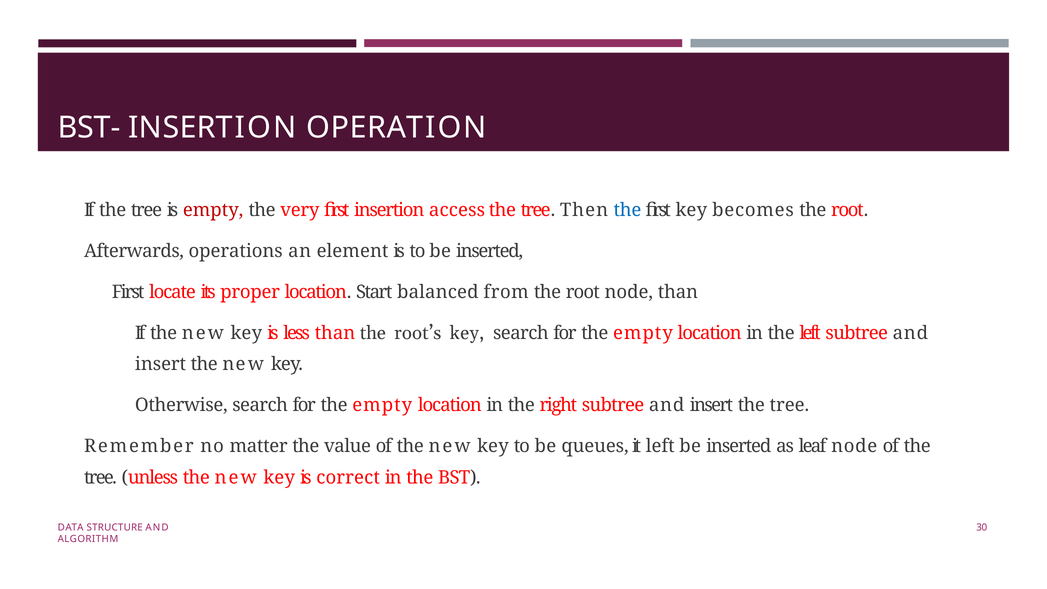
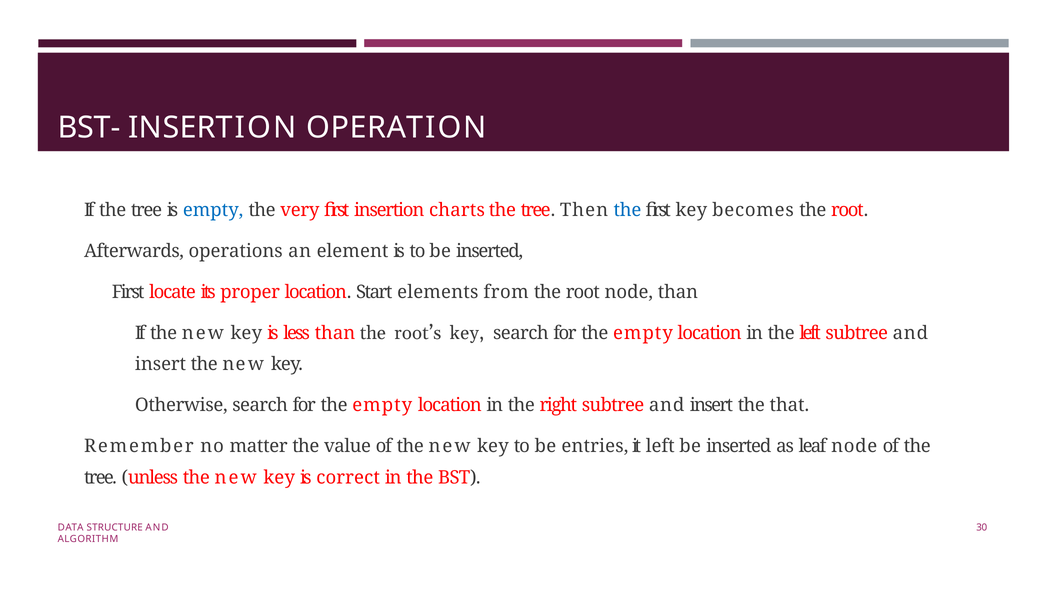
empty at (213, 210) colour: red -> blue
access: access -> charts
balanced: balanced -> elements
insert the tree: tree -> that
queues: queues -> entries
